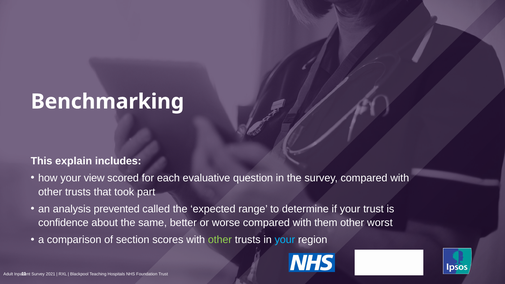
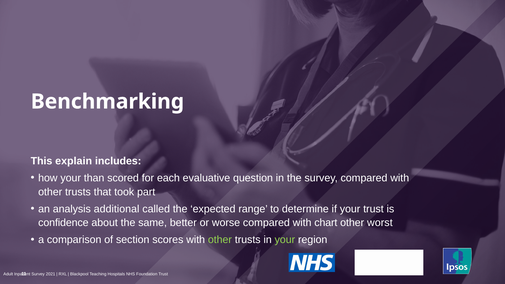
view: view -> than
prevented: prevented -> additional
them: them -> chart
your at (285, 240) colour: light blue -> light green
